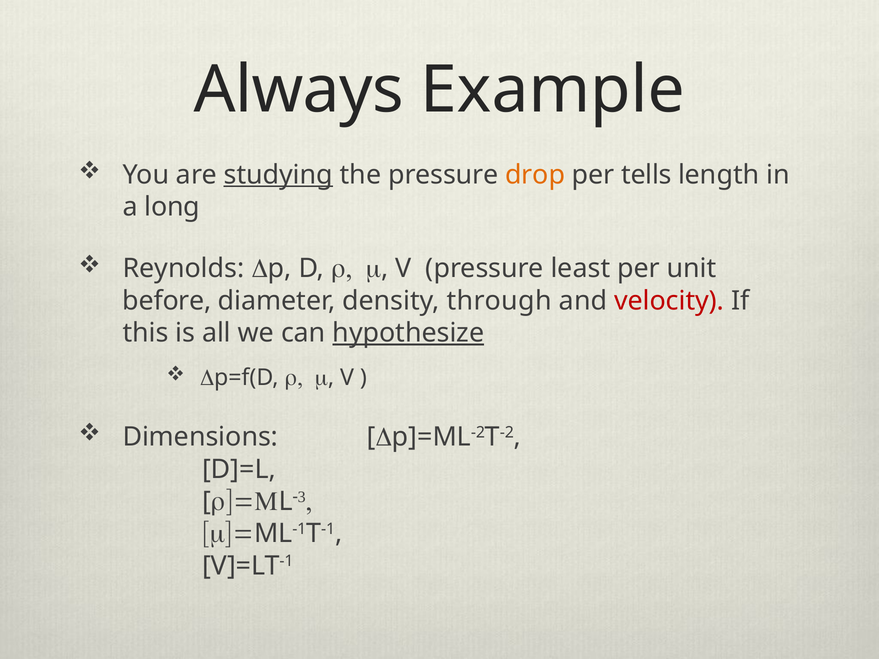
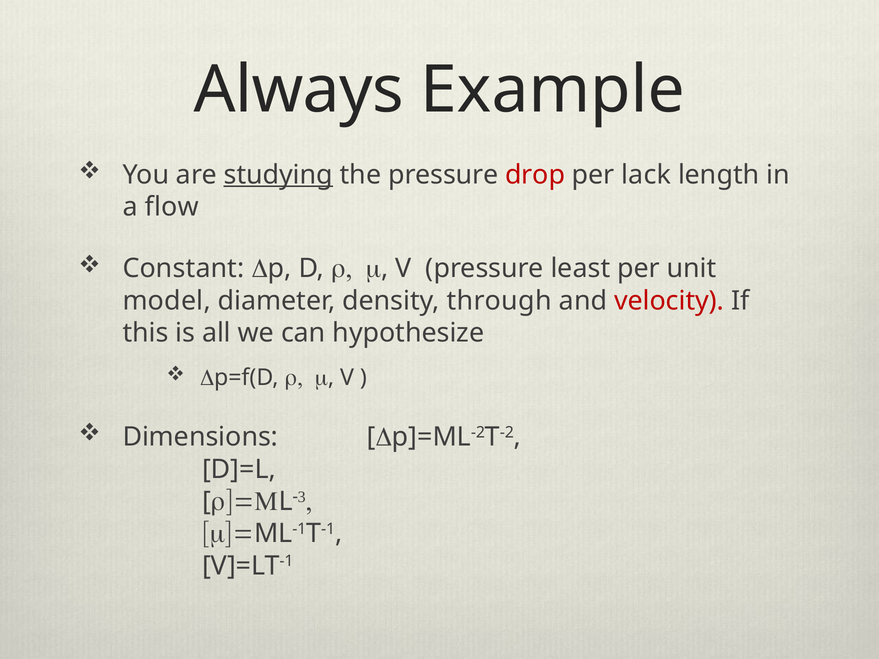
drop colour: orange -> red
tells: tells -> lack
long: long -> flow
Reynolds: Reynolds -> Constant
before: before -> model
hypothesize underline: present -> none
